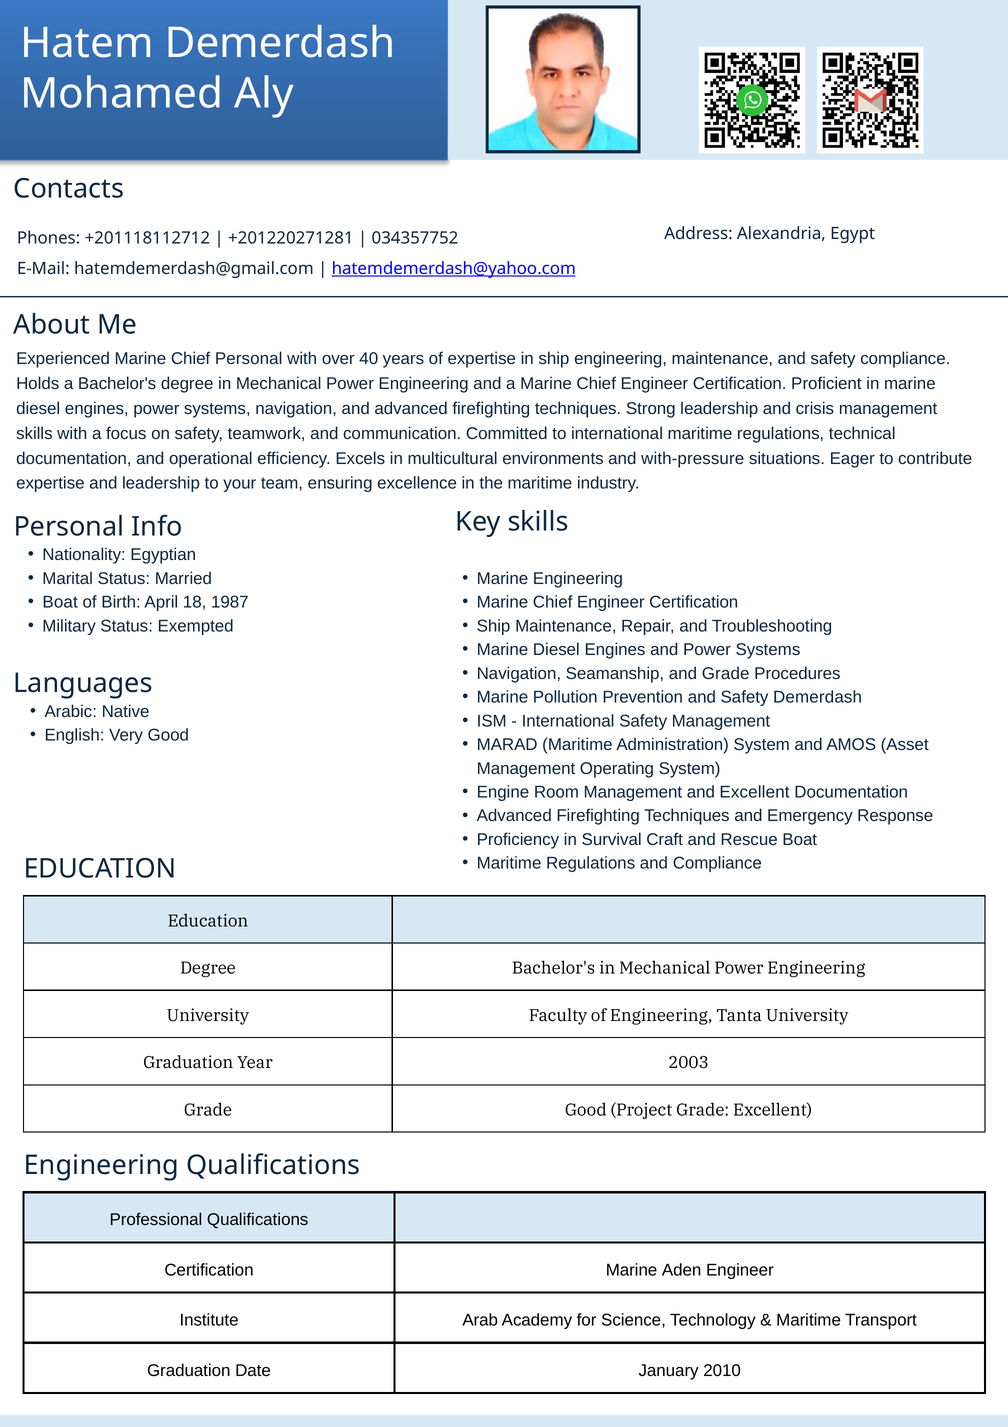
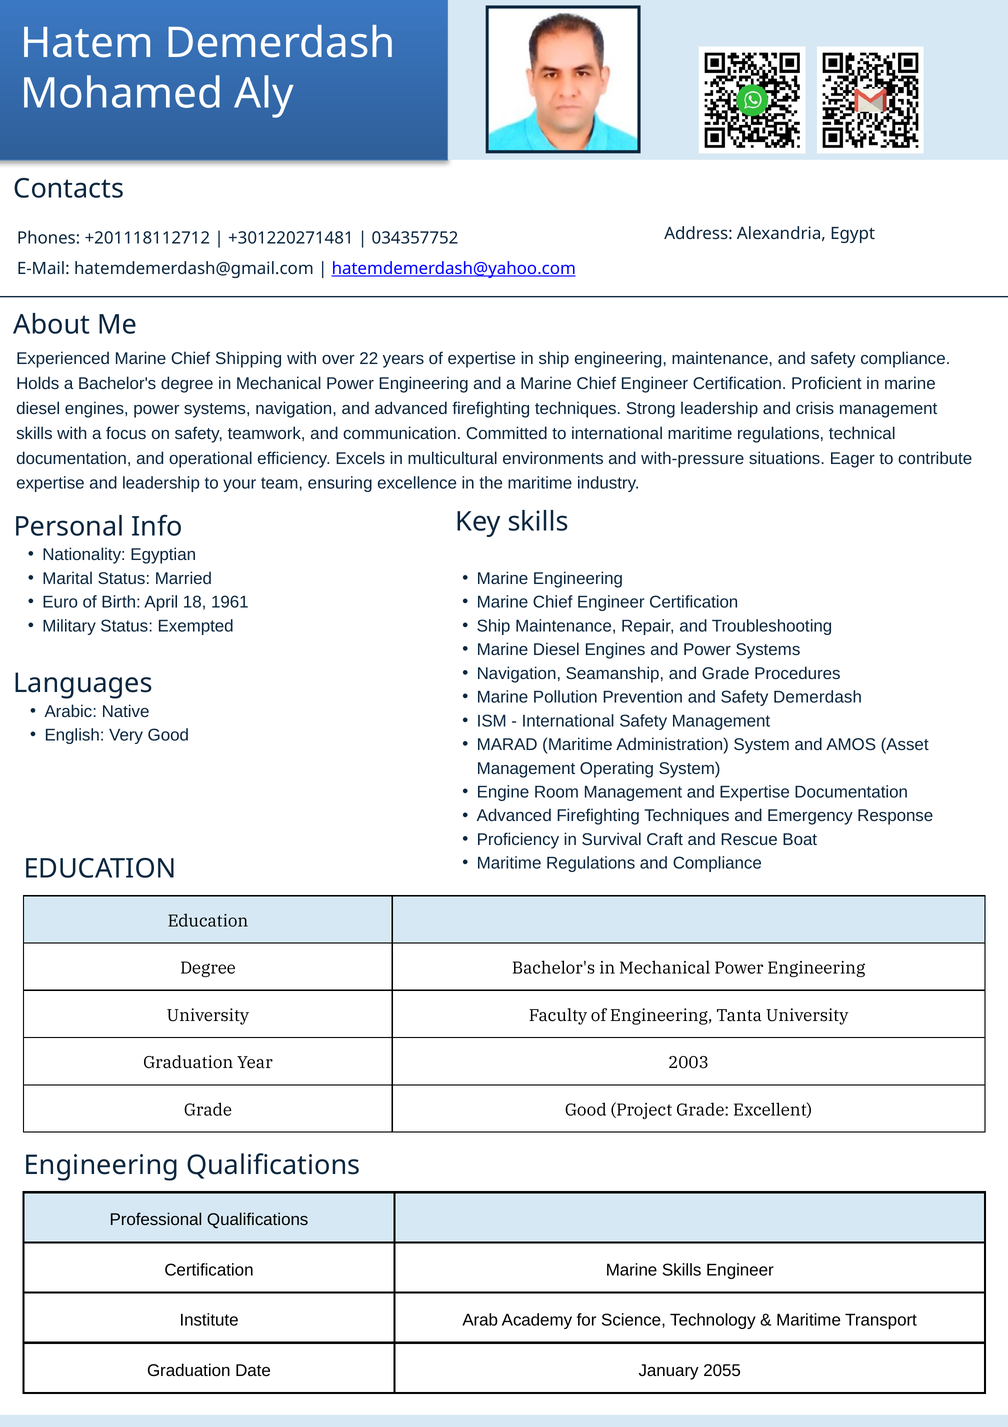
+201220271281: +201220271281 -> +301220271481
Chief Personal: Personal -> Shipping
40: 40 -> 22
Boat at (60, 602): Boat -> Euro
1987: 1987 -> 1961
and Excellent: Excellent -> Expertise
Marine Aden: Aden -> Skills
2010: 2010 -> 2055
